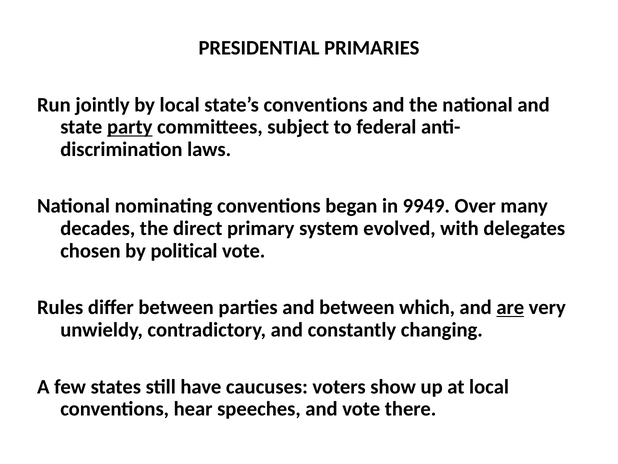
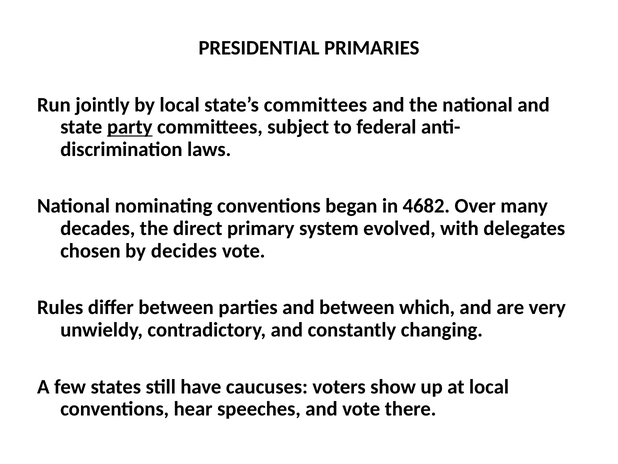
state’s conventions: conventions -> committees
9949: 9949 -> 4682
political: political -> decides
are underline: present -> none
